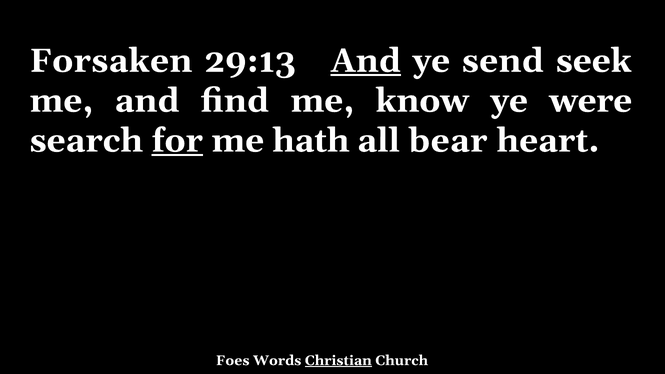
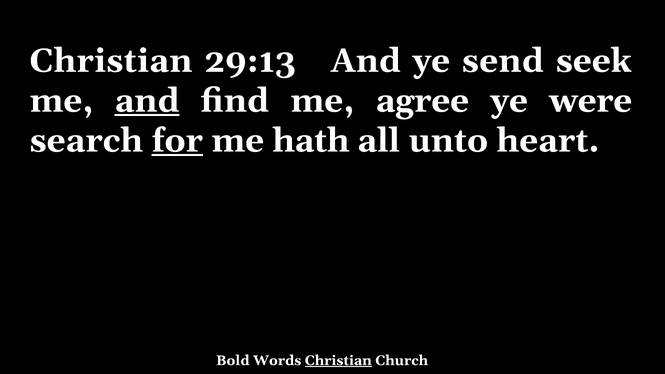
Forsaken at (111, 61): Forsaken -> Christian
And at (366, 61) underline: present -> none
and at (147, 101) underline: none -> present
know: know -> agree
bear: bear -> unto
Foes: Foes -> Bold
